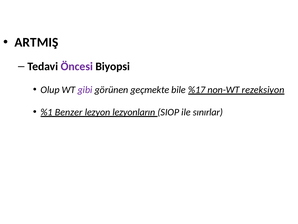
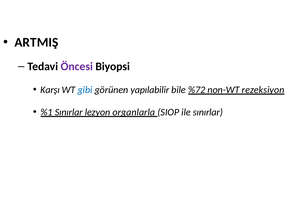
Olup: Olup -> Karşı
gibi colour: purple -> blue
geçmekte: geçmekte -> yapılabilir
%17: %17 -> %72
%1 Benzer: Benzer -> Sınırlar
lezyonların: lezyonların -> organlarla
